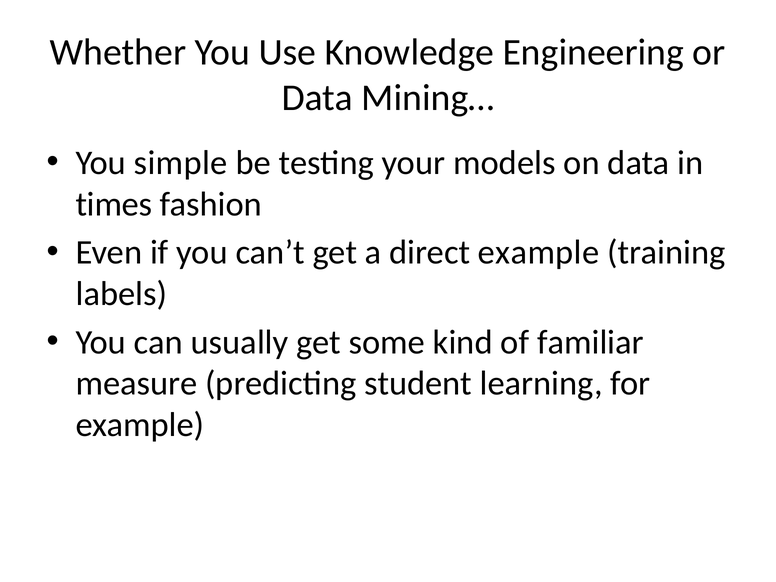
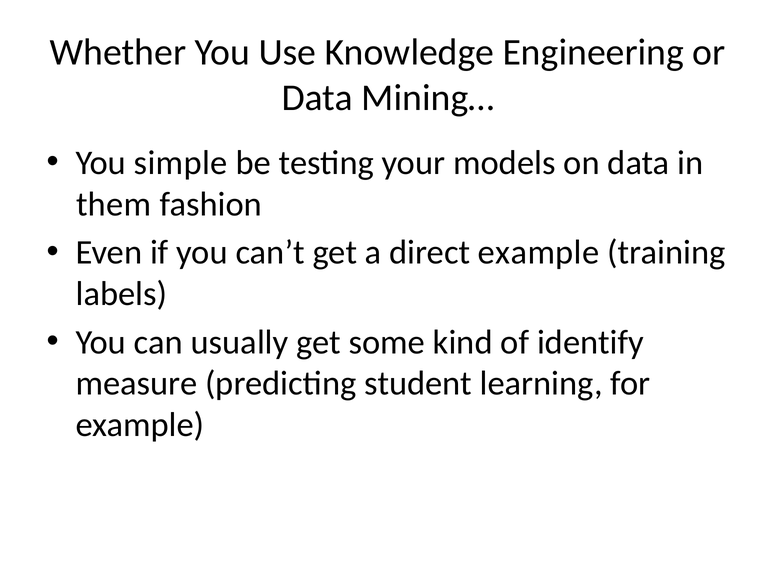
times: times -> them
familiar: familiar -> identify
